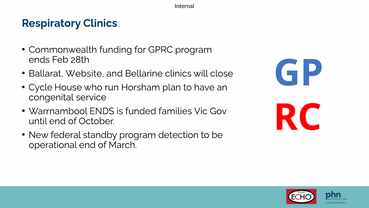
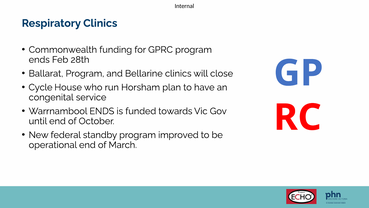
Ballarat Website: Website -> Program
families: families -> towards
detection: detection -> improved
